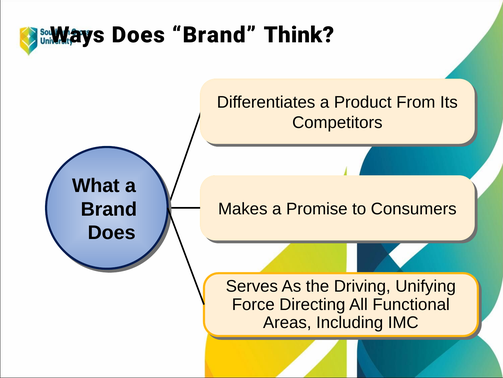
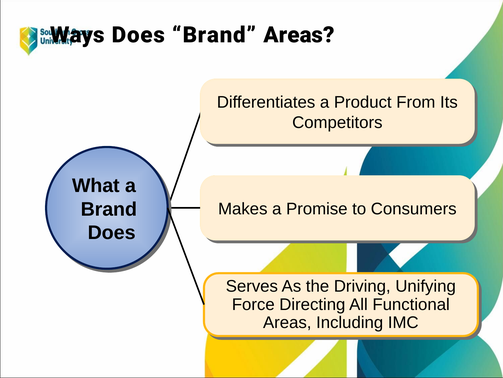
Brand Think: Think -> Areas
